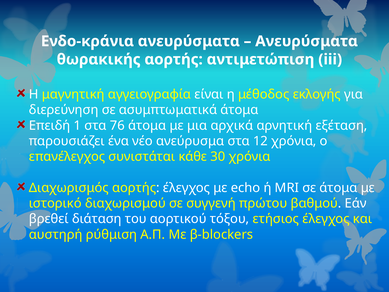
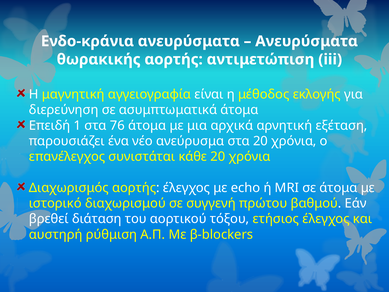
στα 12: 12 -> 20
κάθε 30: 30 -> 20
